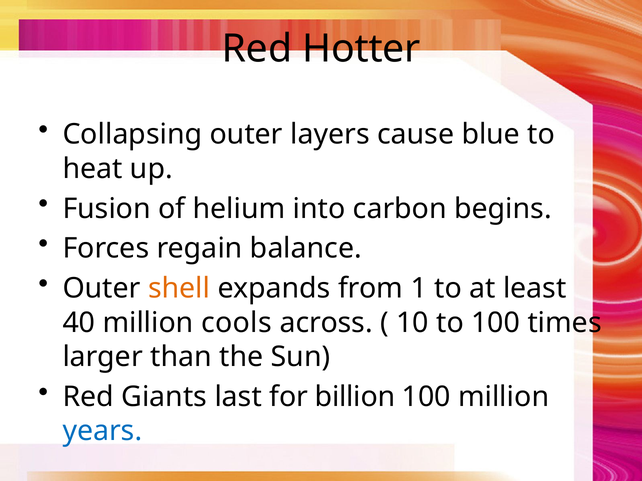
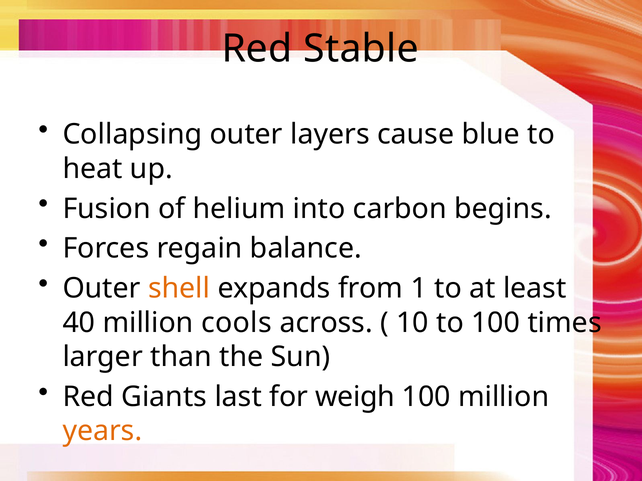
Hotter: Hotter -> Stable
billion: billion -> weigh
years colour: blue -> orange
